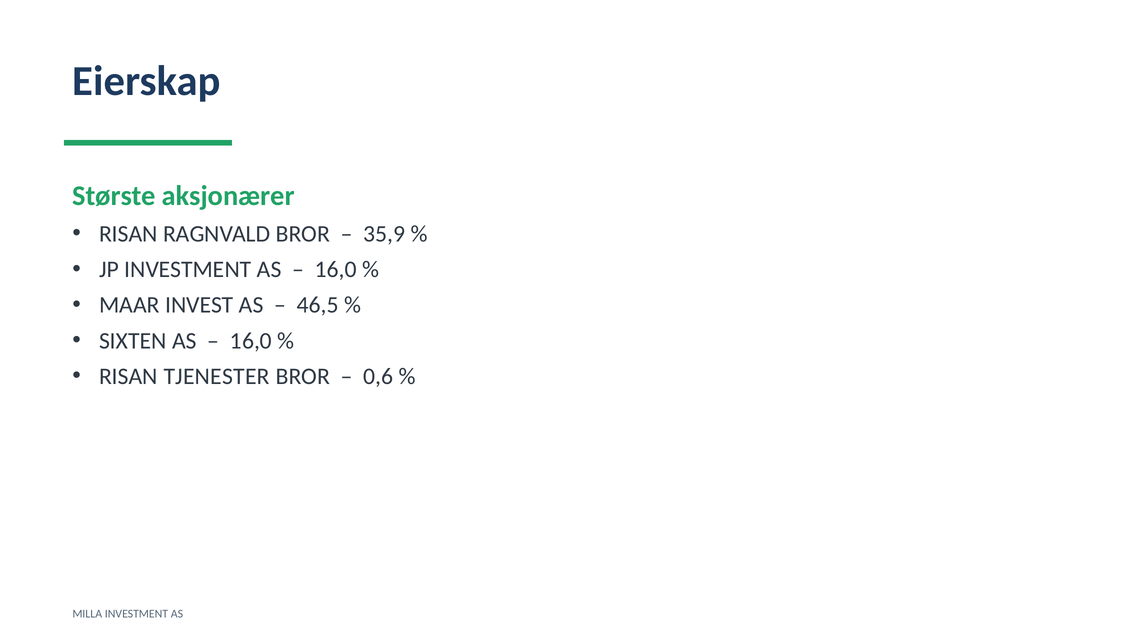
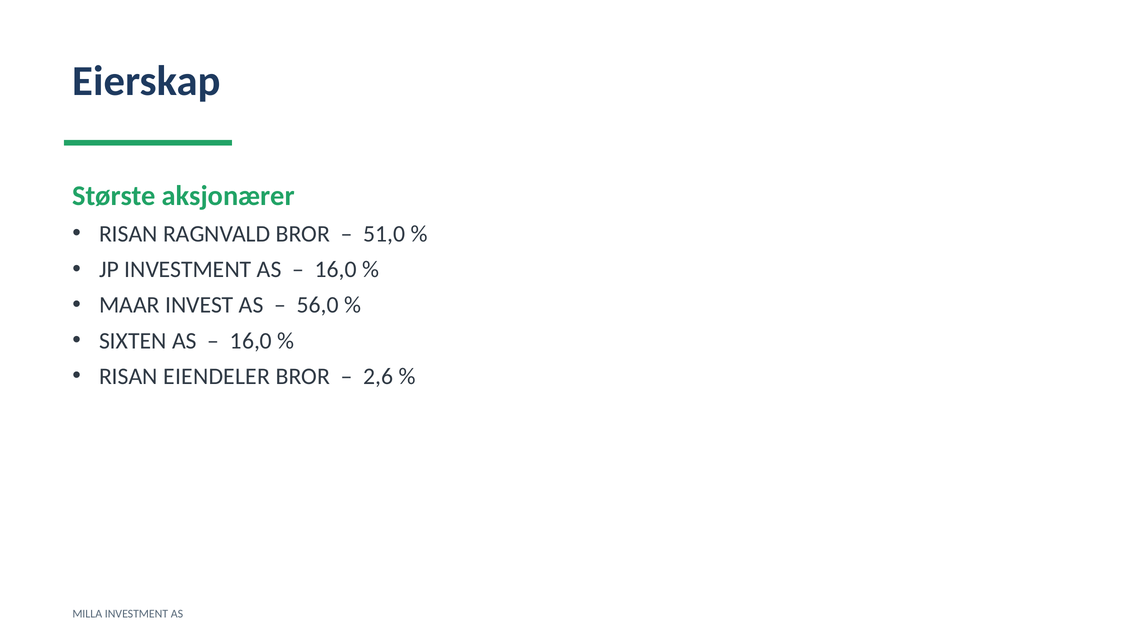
35,9: 35,9 -> 51,0
46,5: 46,5 -> 56,0
TJENESTER: TJENESTER -> EIENDELER
0,6: 0,6 -> 2,6
